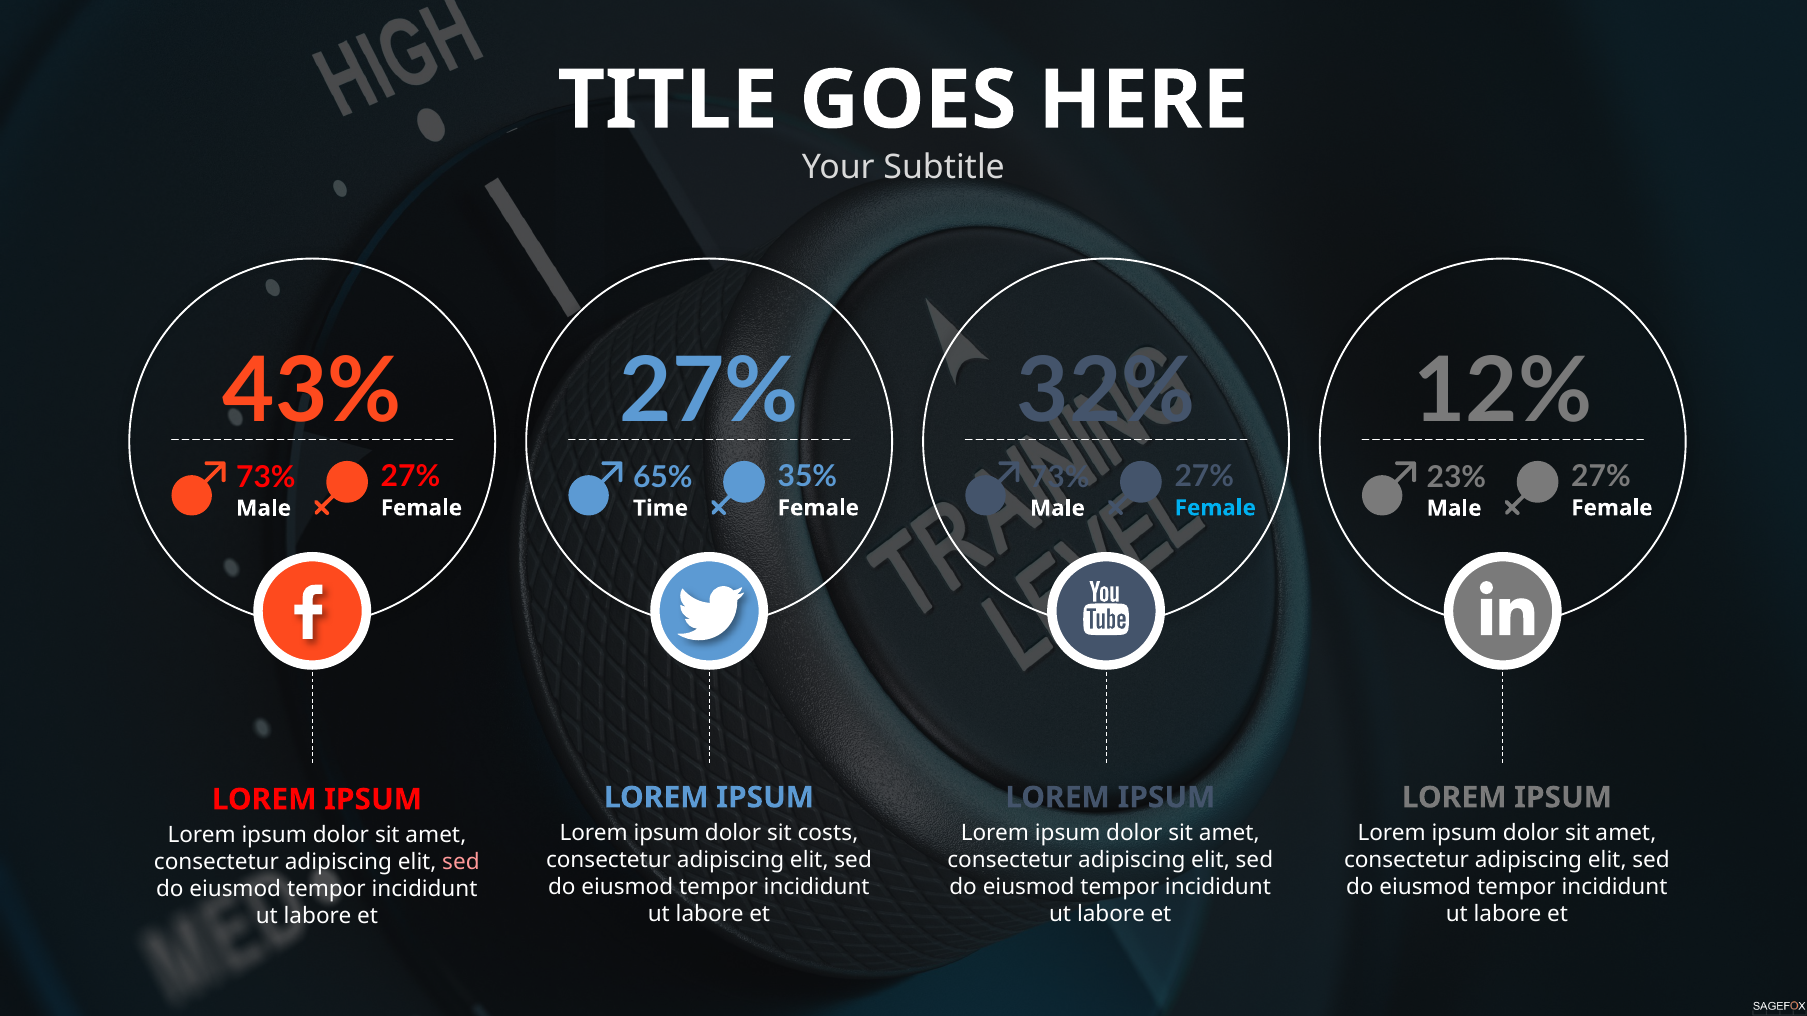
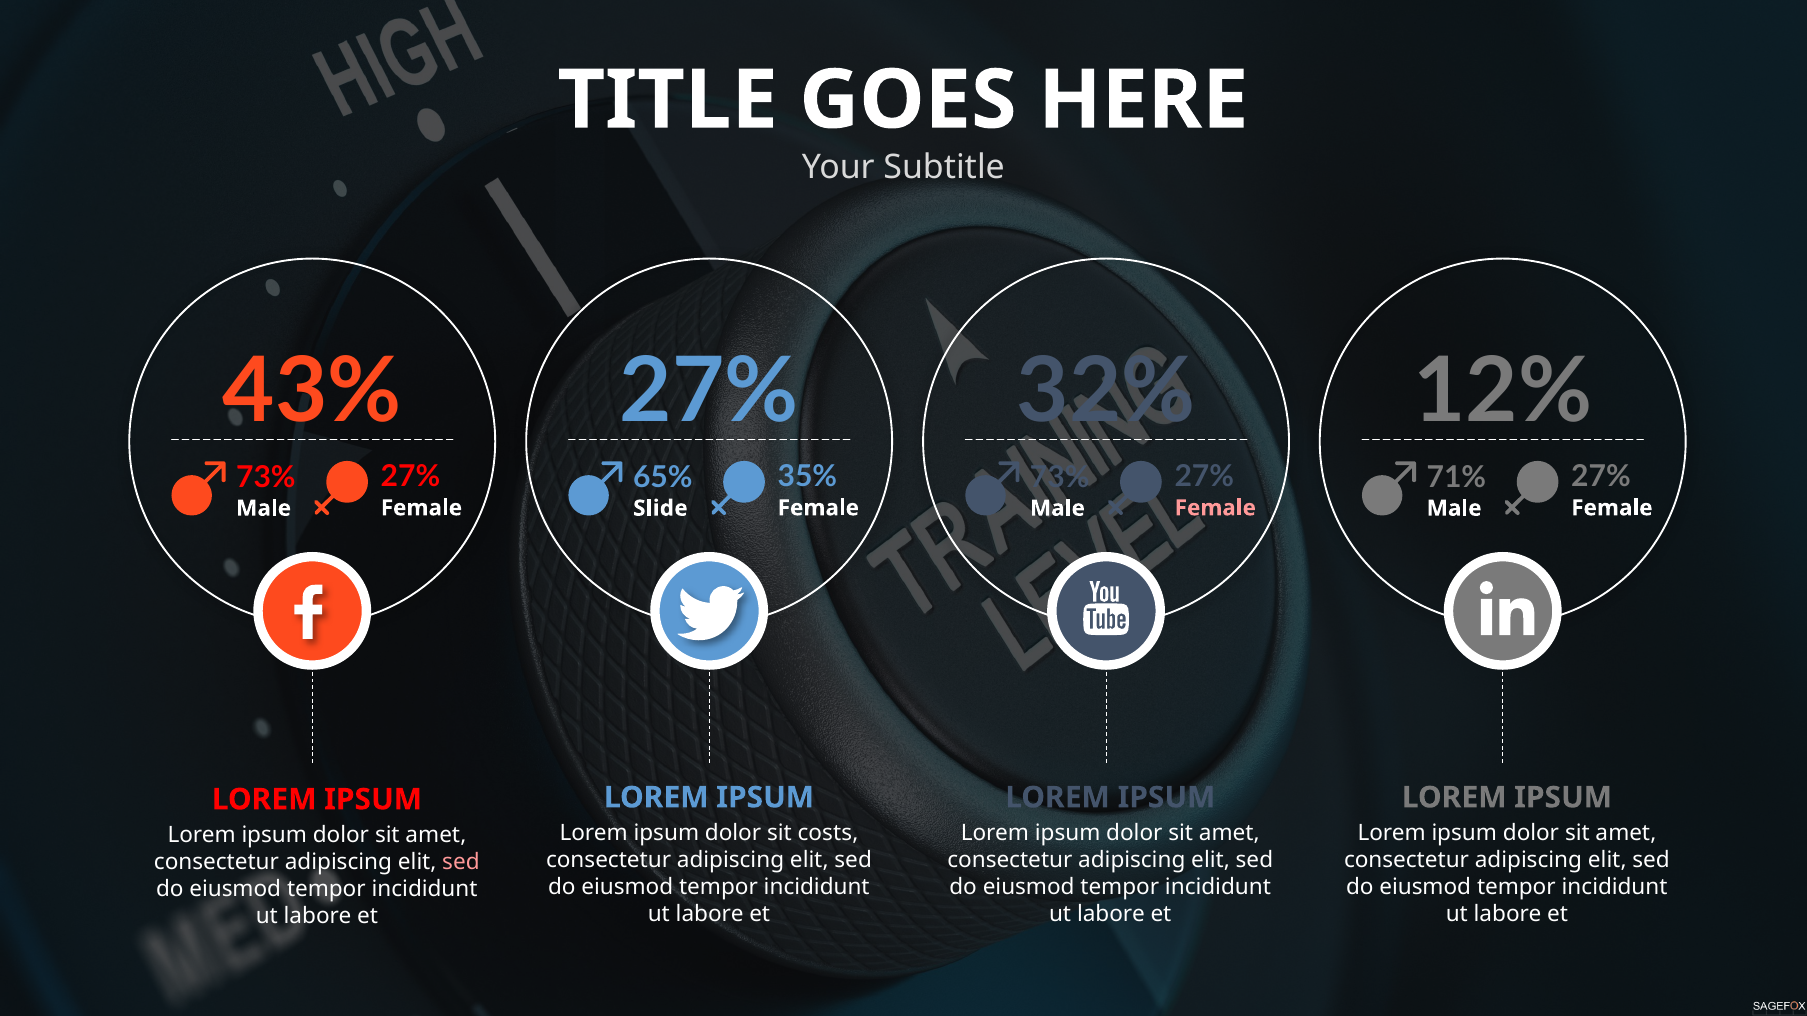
23%: 23% -> 71%
Female at (1215, 508) colour: light blue -> pink
Time: Time -> Slide
